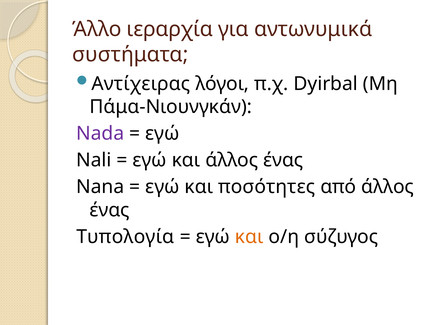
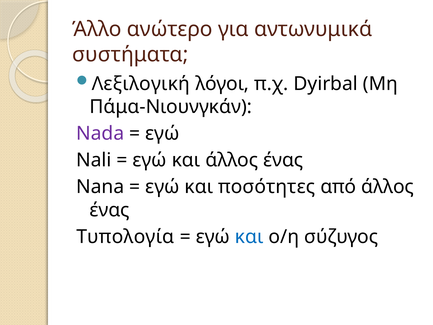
ιεραρχία: ιεραρχία -> ανώτερο
Αντίχειρας: Αντίχειρας -> Λεξιλογική
και at (249, 237) colour: orange -> blue
